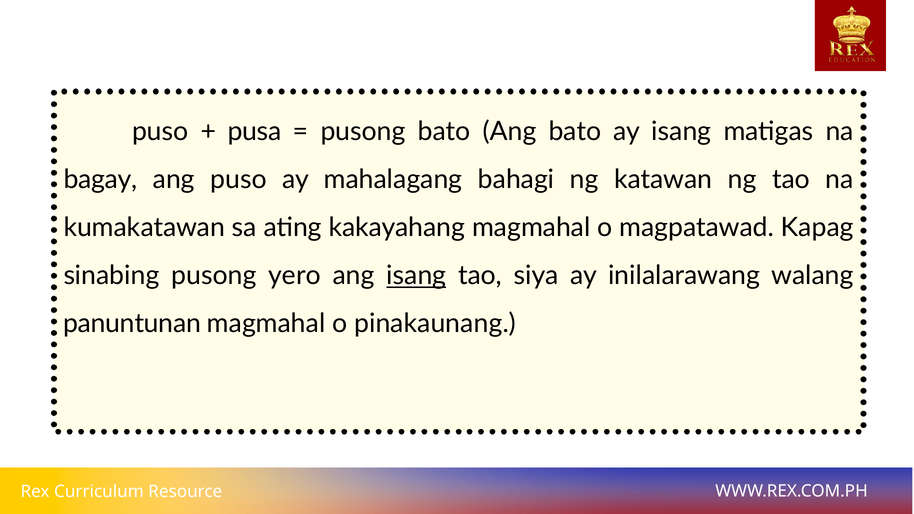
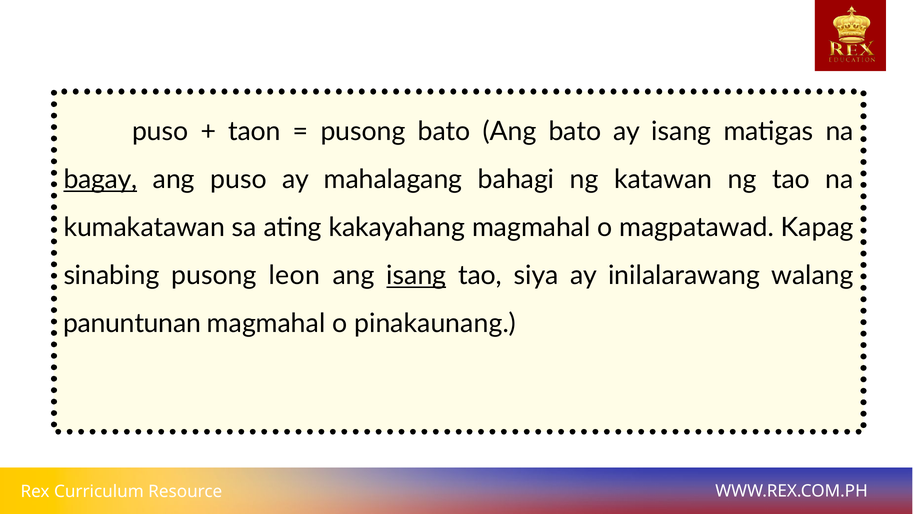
pusa: pusa -> taon
bagay underline: none -> present
yero: yero -> leon
